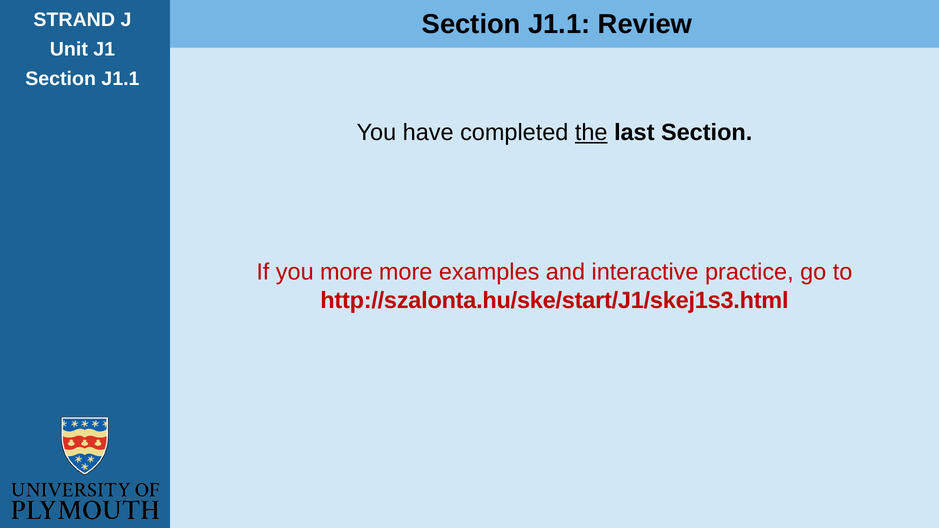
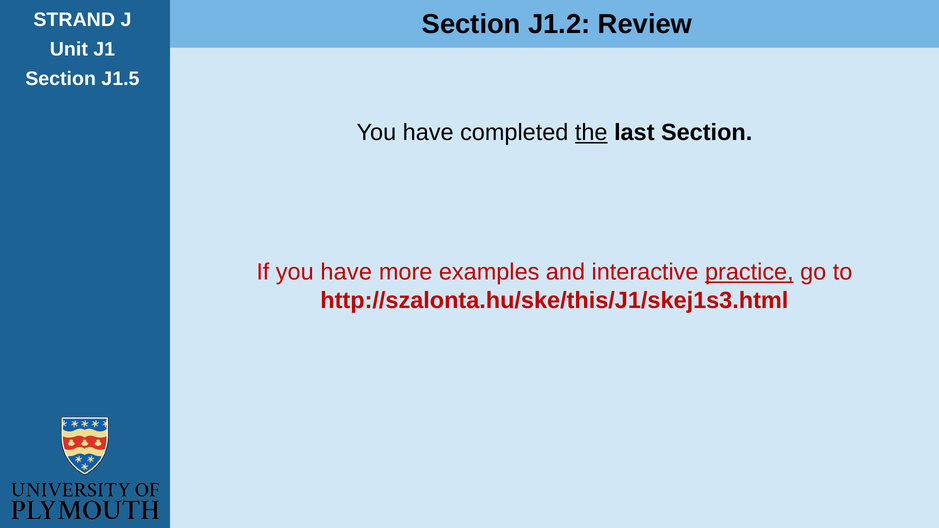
J1.1 at (559, 24): J1.1 -> J1.2
J1.1 at (120, 79): J1.1 -> J1.5
If you more: more -> have
practice underline: none -> present
http://szalonta.hu/ske/start/J1/skej1s3.html: http://szalonta.hu/ske/start/J1/skej1s3.html -> http://szalonta.hu/ske/this/J1/skej1s3.html
